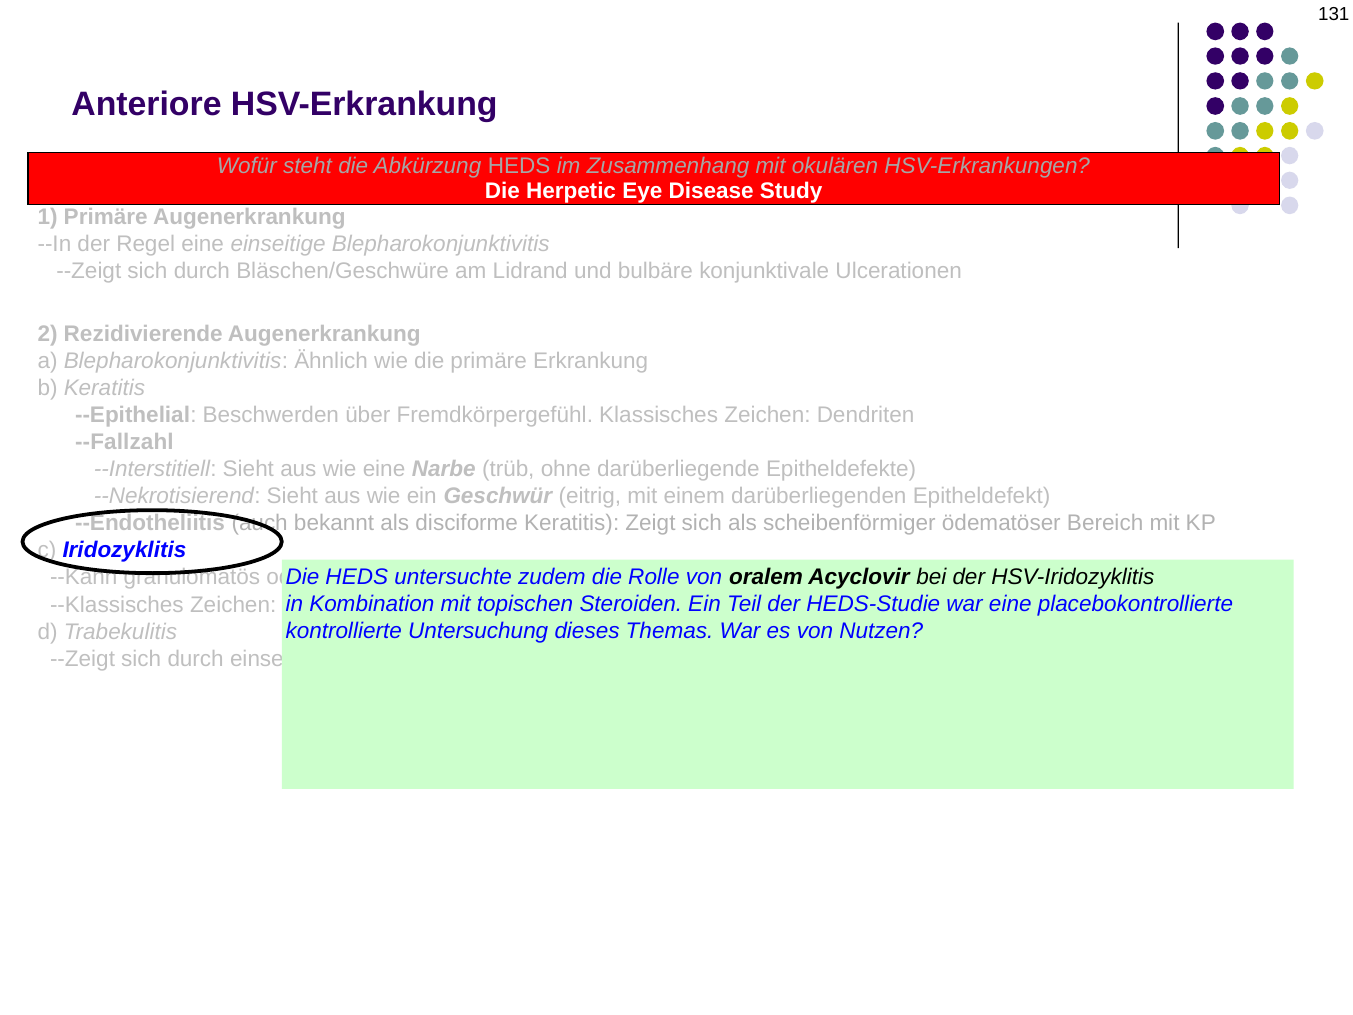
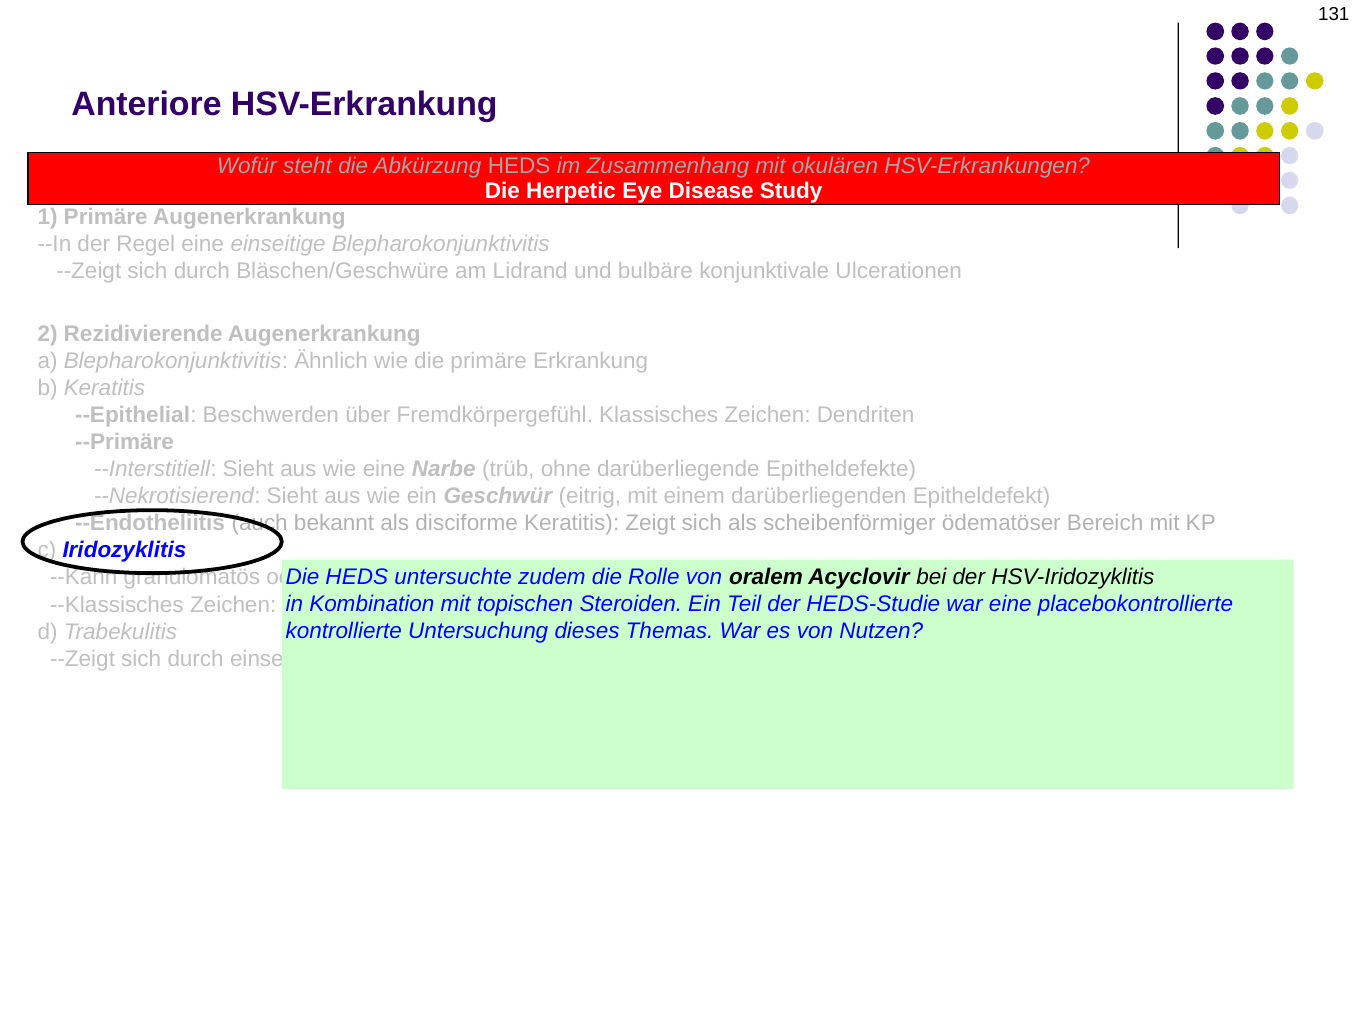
--Fallzahl: --Fallzahl -> --Primäre
